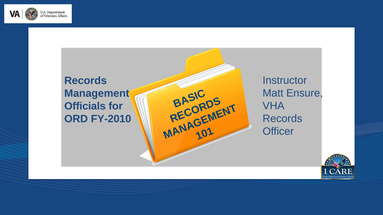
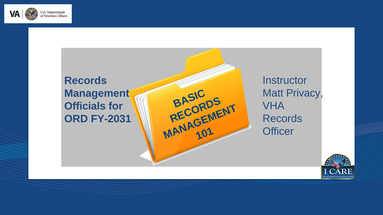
Ensure: Ensure -> Privacy
FY-2010: FY-2010 -> FY-2031
